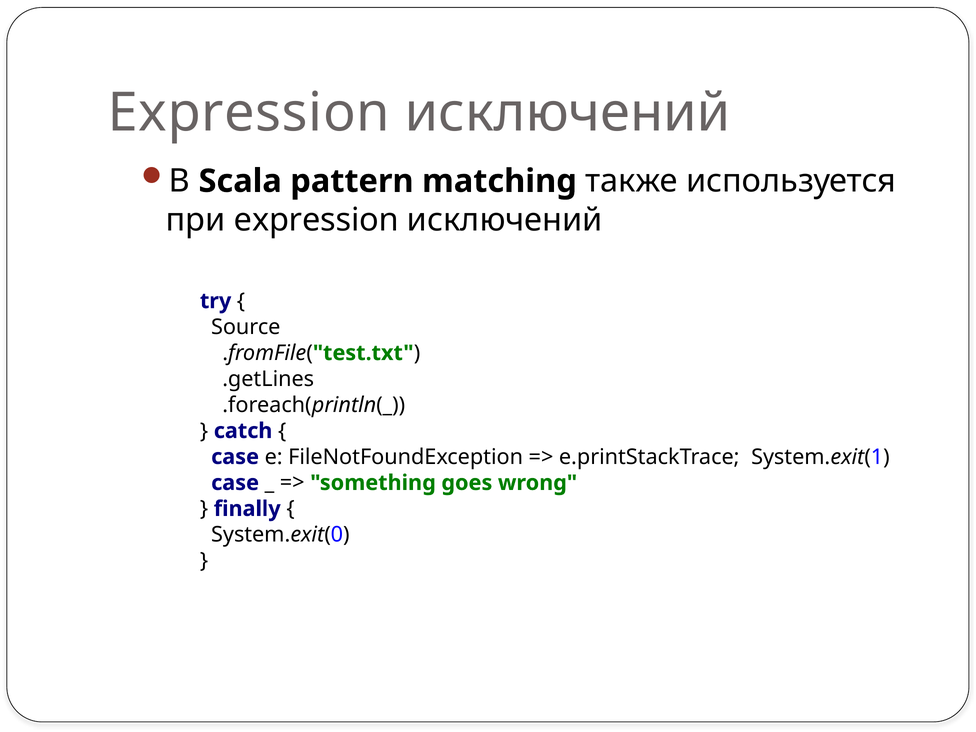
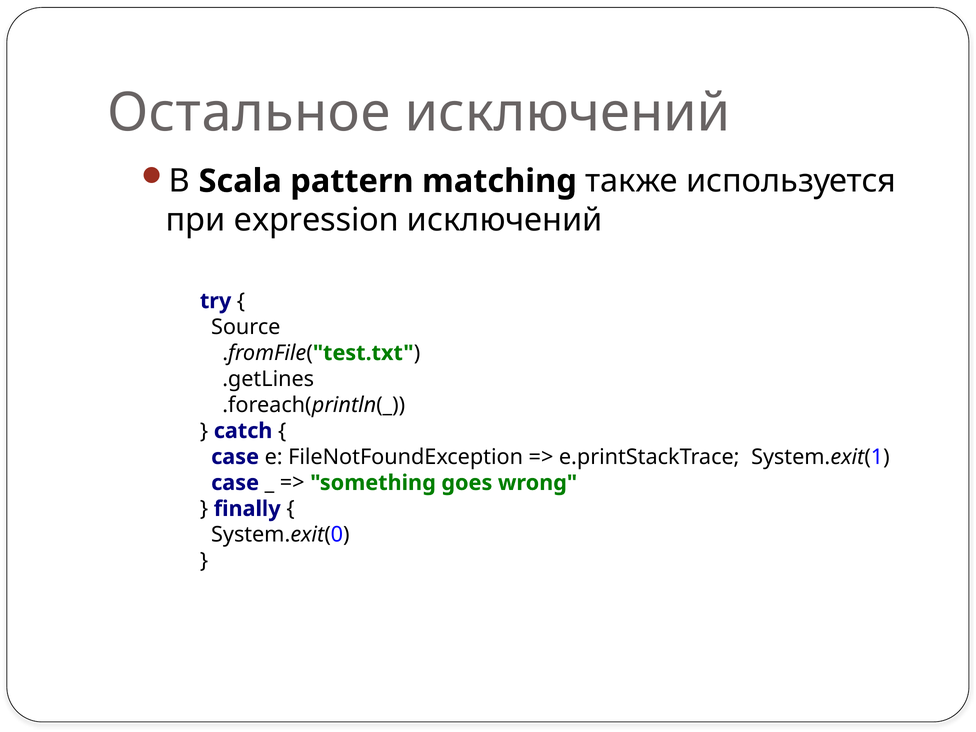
Expression at (249, 113): Expression -> Остальное
